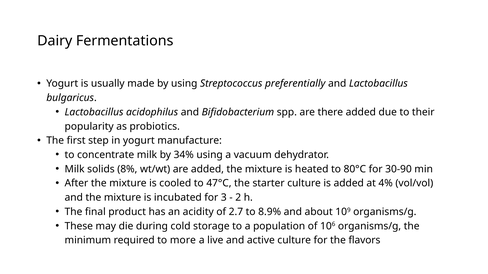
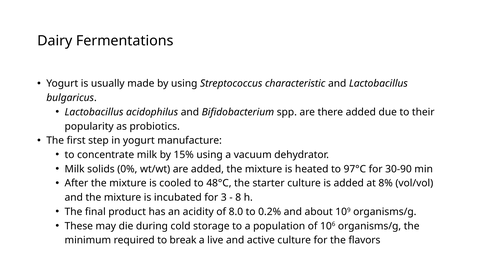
preferentially: preferentially -> characteristic
34%: 34% -> 15%
8%: 8% -> 0%
80°C: 80°C -> 97°C
47°C: 47°C -> 48°C
4%: 4% -> 8%
2: 2 -> 8
2.7: 2.7 -> 8.0
8.9%: 8.9% -> 0.2%
more: more -> break
